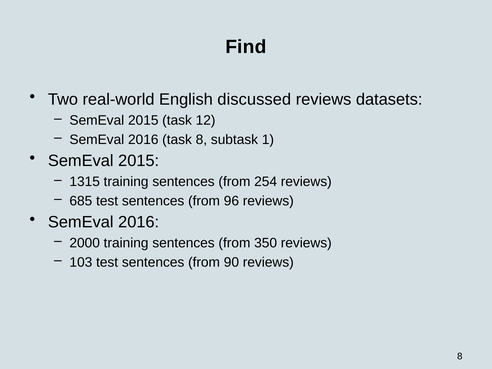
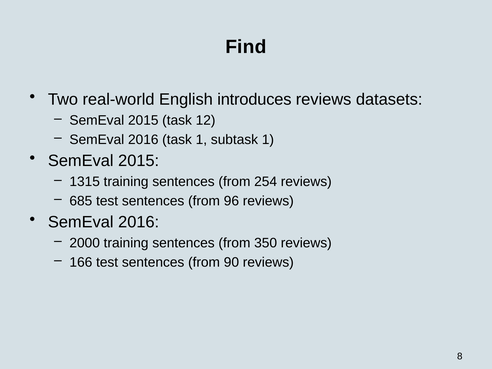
discussed: discussed -> introduces
task 8: 8 -> 1
103: 103 -> 166
